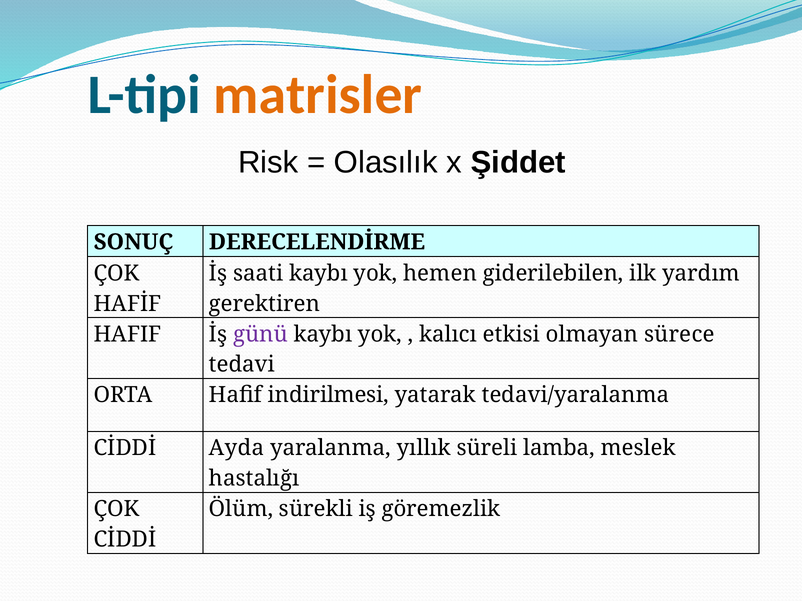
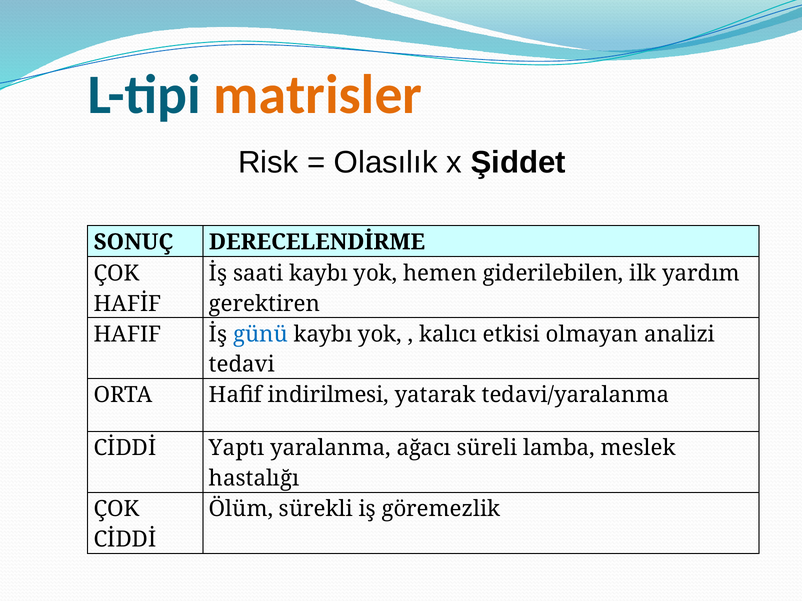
günü colour: purple -> blue
sürece: sürece -> analizi
Ayda: Ayda -> Yaptı
yıllık: yıllık -> ağacı
